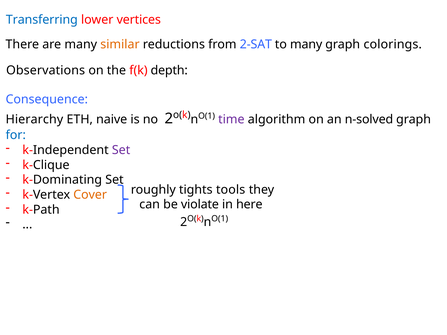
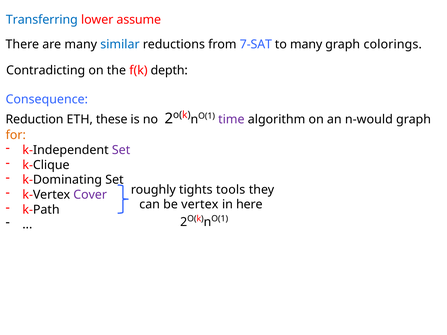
vertices: vertices -> assume
similar colour: orange -> blue
2-SAT: 2-SAT -> 7-SAT
Observations: Observations -> Contradicting
Hierarchy: Hierarchy -> Reduction
naive: naive -> these
n-solved: n-solved -> n-would
for colour: blue -> orange
Cover colour: orange -> purple
violate: violate -> vertex
